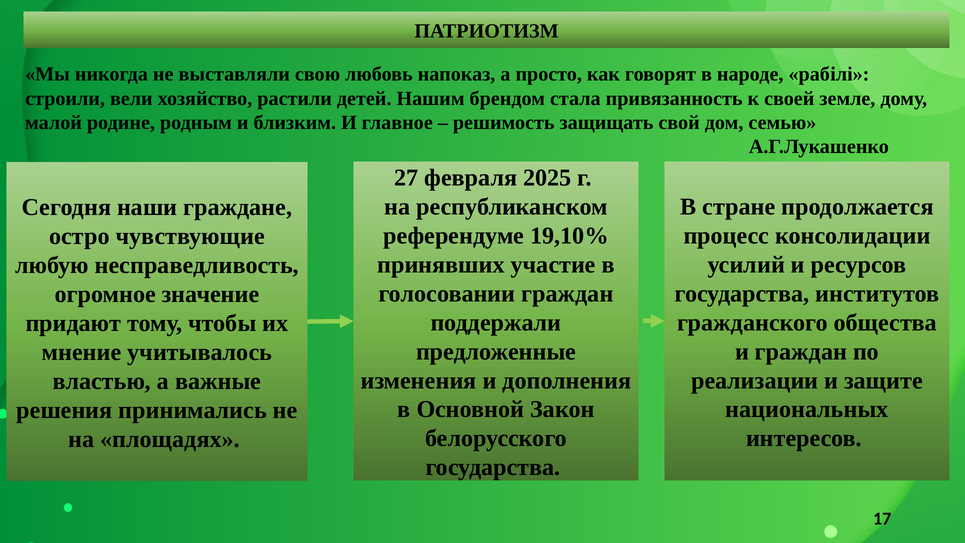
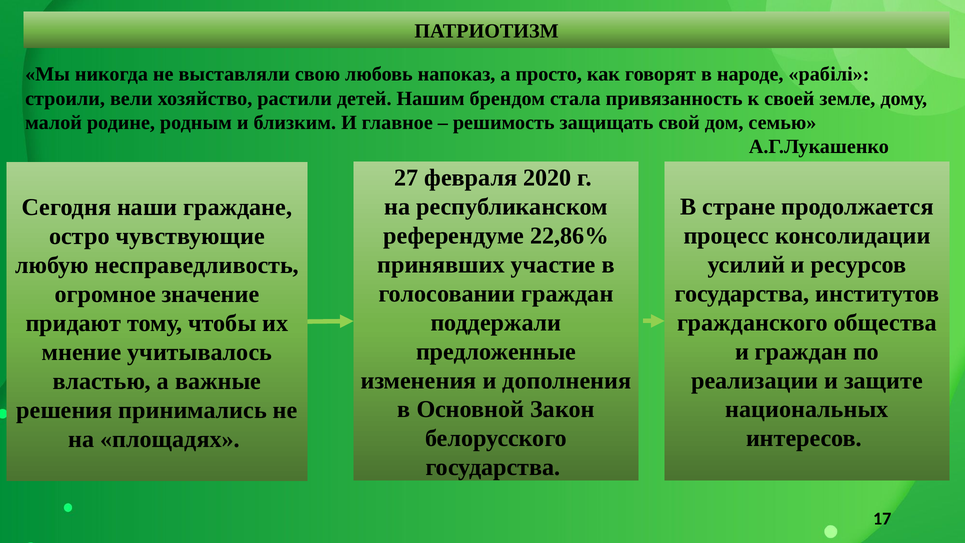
2025: 2025 -> 2020
19,10%: 19,10% -> 22,86%
